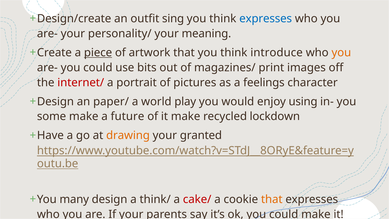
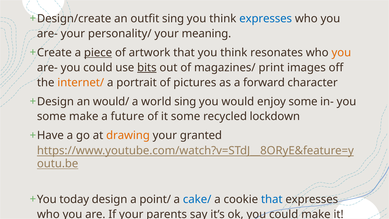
introduce: introduce -> resonates
bits underline: none -> present
internet/ colour: red -> orange
feelings: feelings -> forward
paper/: paper/ -> would/
world play: play -> sing
enjoy using: using -> some
it make: make -> some
many: many -> today
think/: think/ -> point/
cake/ colour: red -> blue
that at (272, 199) colour: orange -> blue
